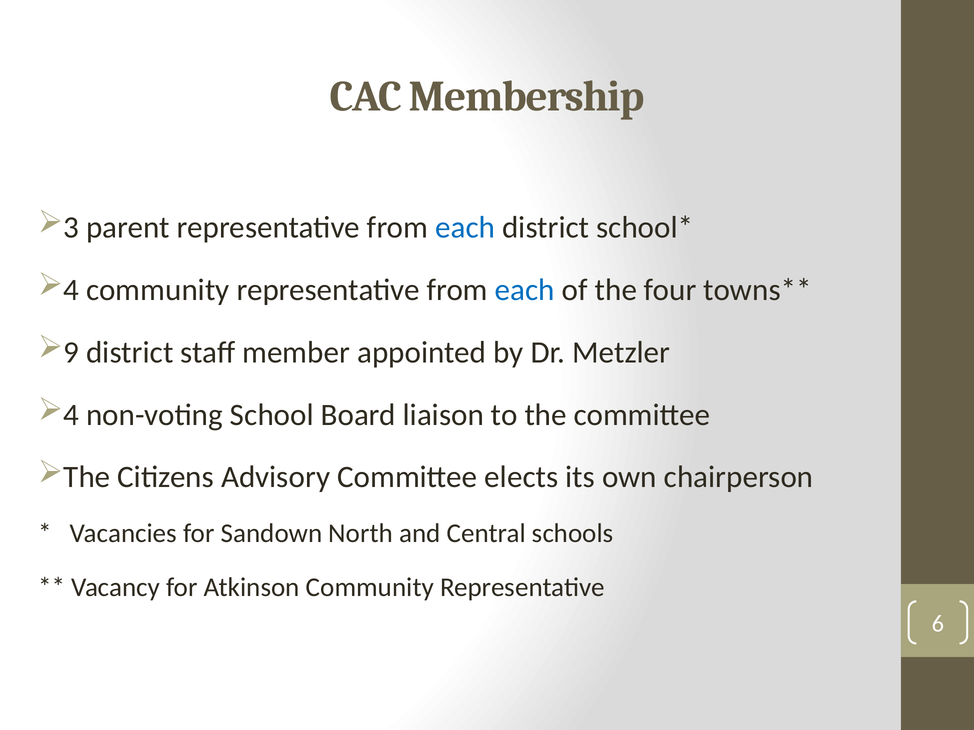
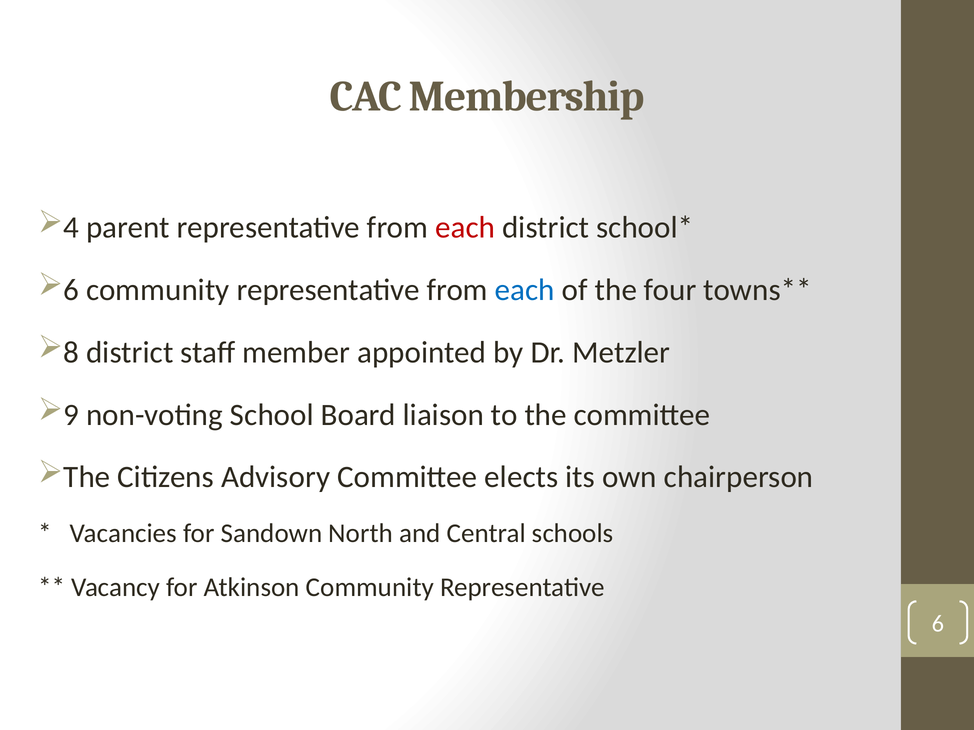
3: 3 -> 4
each at (465, 228) colour: blue -> red
4 at (71, 290): 4 -> 6
9: 9 -> 8
4 at (71, 415): 4 -> 9
